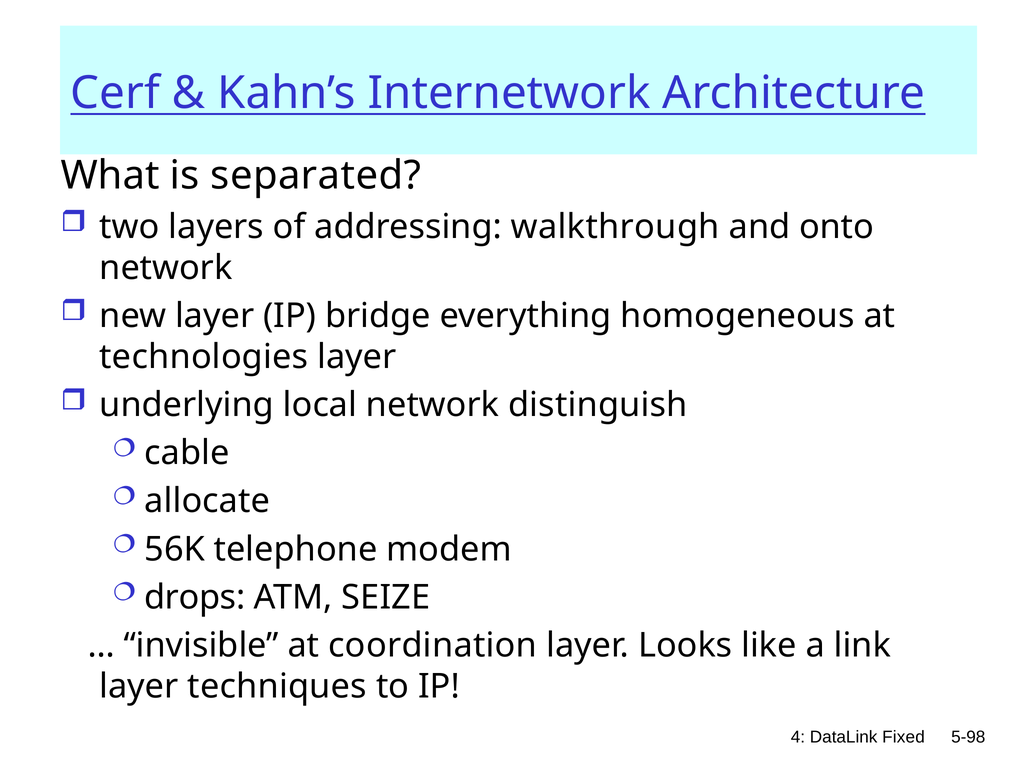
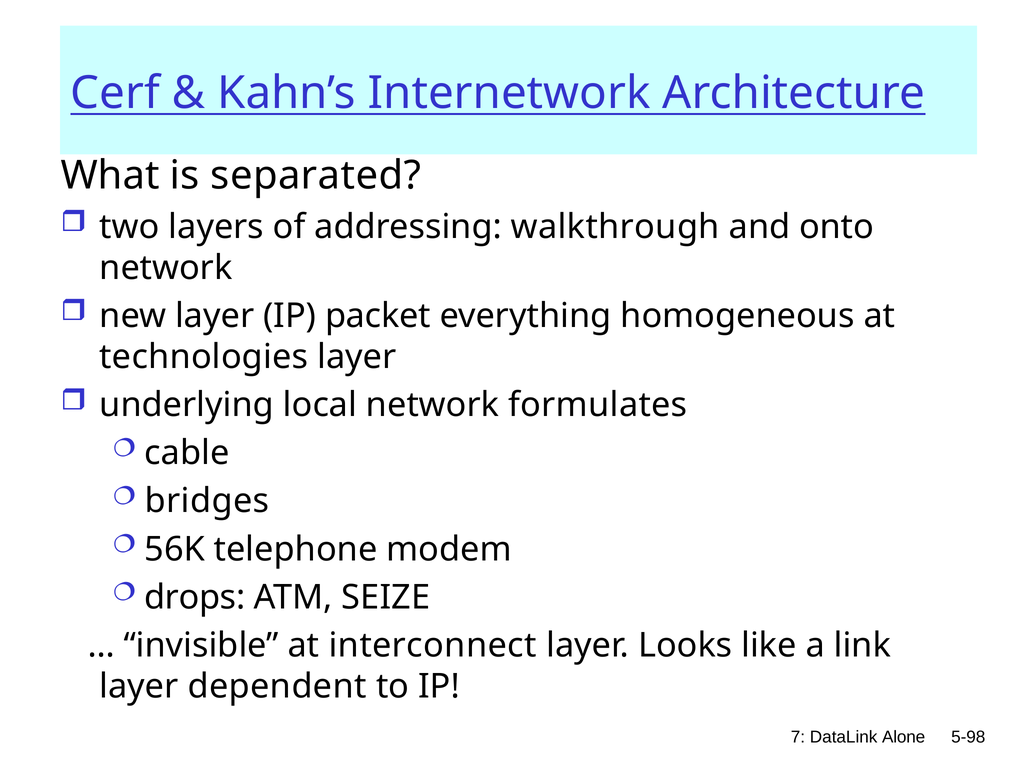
bridge: bridge -> packet
distinguish: distinguish -> formulates
allocate: allocate -> bridges
coordination: coordination -> interconnect
techniques: techniques -> dependent
4: 4 -> 7
Fixed: Fixed -> Alone
